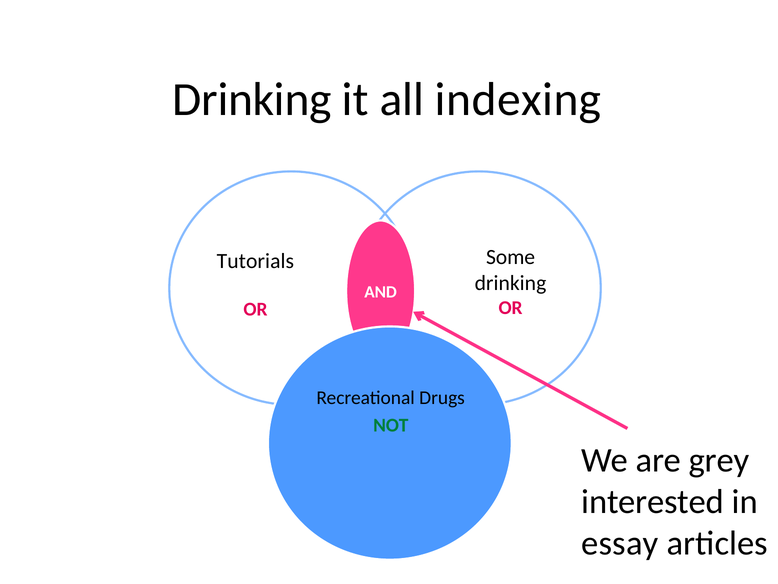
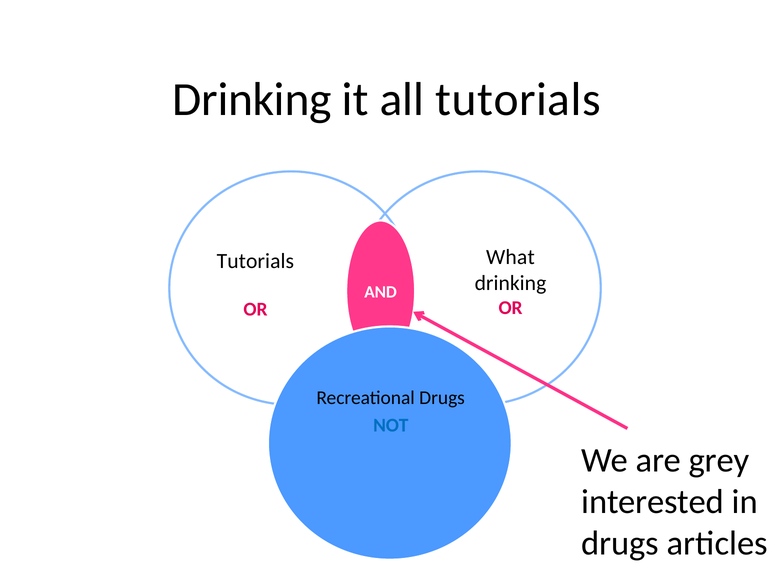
all indexing: indexing -> tutorials
Some: Some -> What
NOT colour: green -> blue
essay at (620, 543): essay -> drugs
